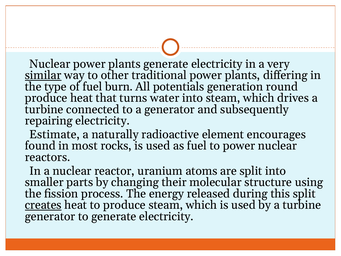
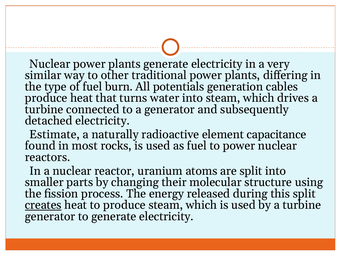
similar underline: present -> none
round: round -> cables
repairing: repairing -> detached
encourages: encourages -> capacitance
